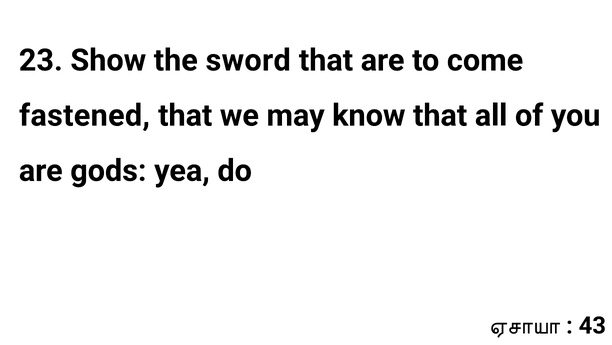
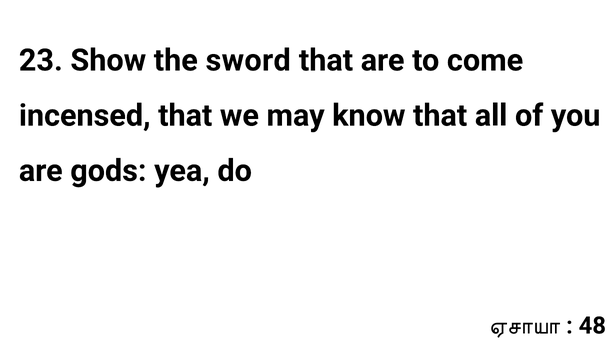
fastened: fastened -> incensed
43: 43 -> 48
